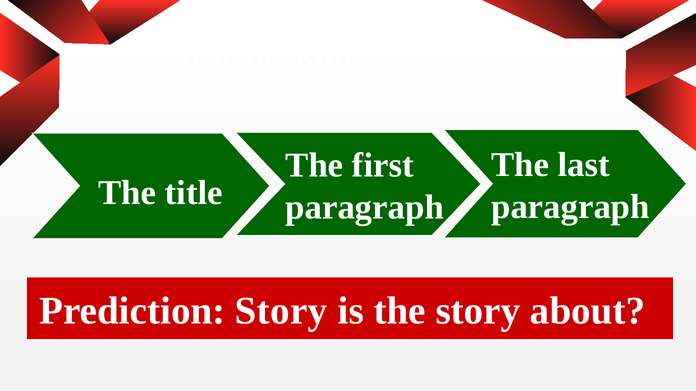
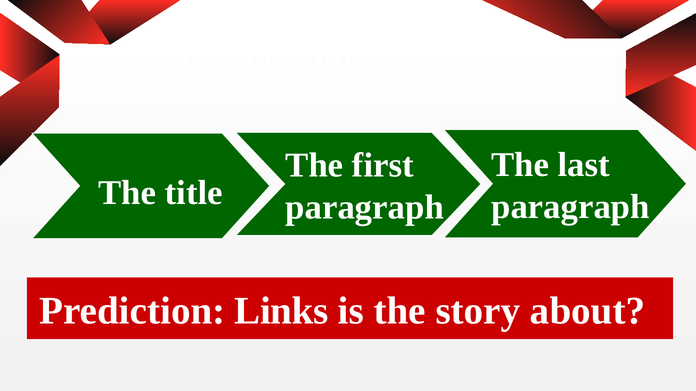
Prediction Story: Story -> Links
